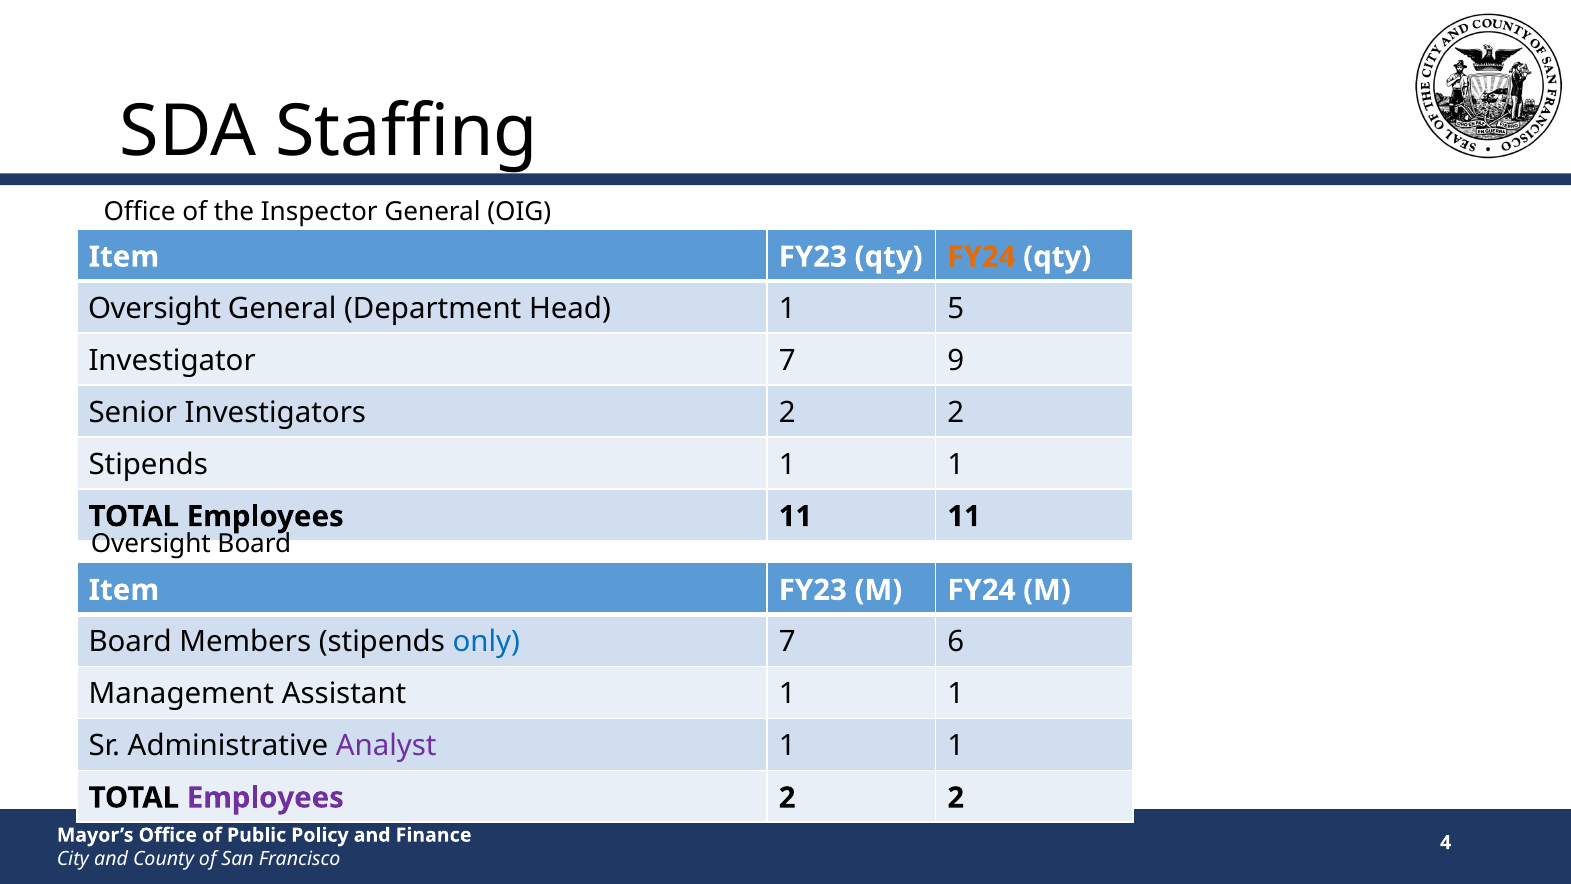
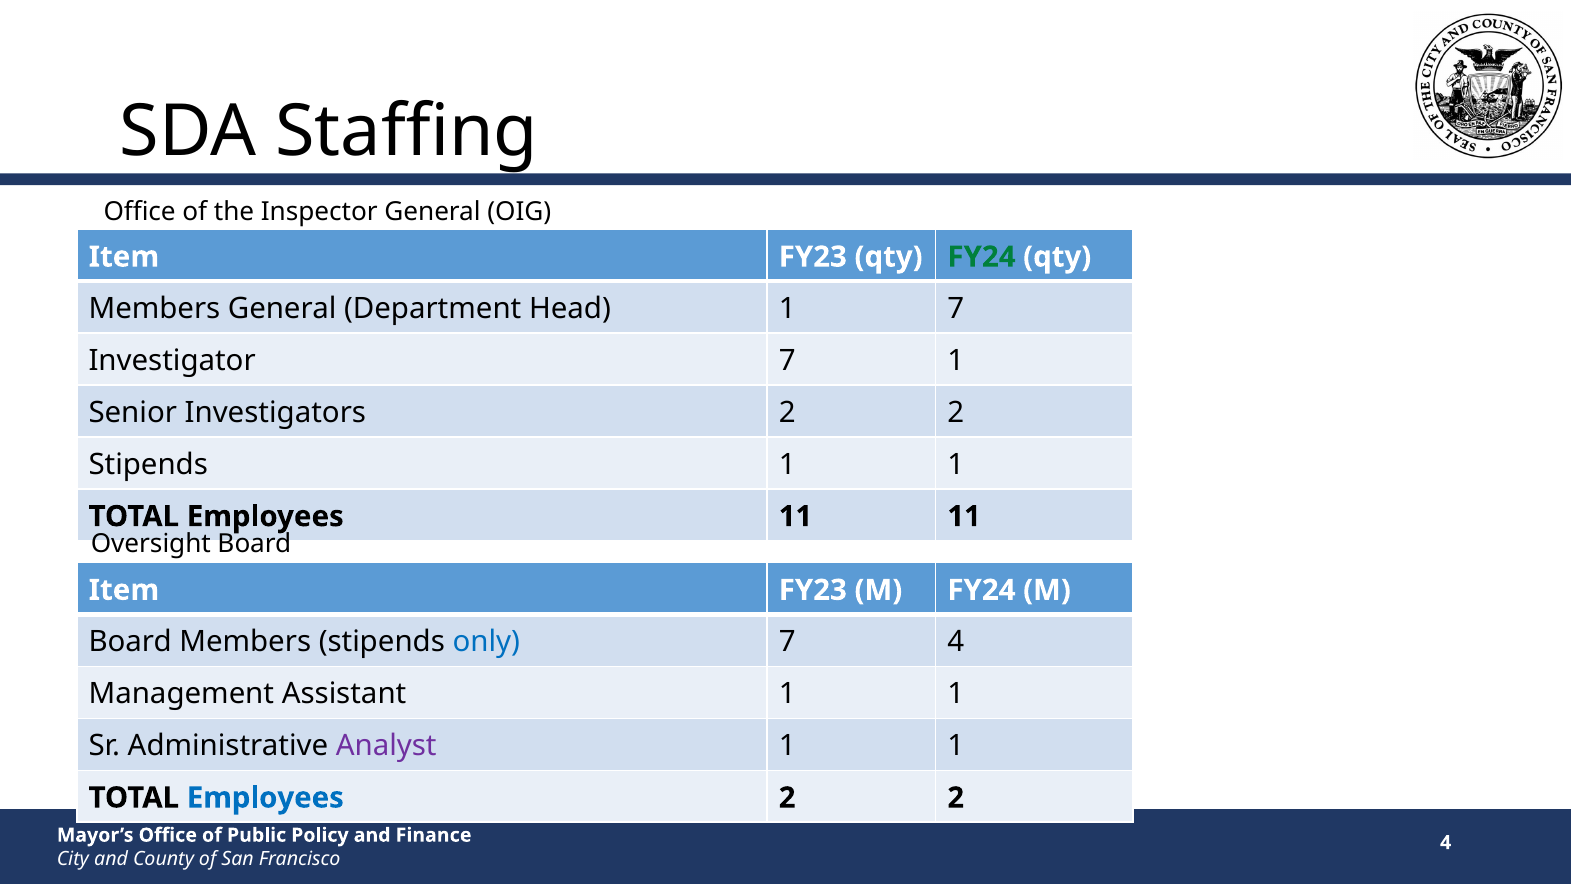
FY24 at (981, 257) colour: orange -> green
Oversight at (155, 309): Oversight -> Members
1 5: 5 -> 7
7 9: 9 -> 1
7 6: 6 -> 4
Employees at (265, 798) colour: purple -> blue
